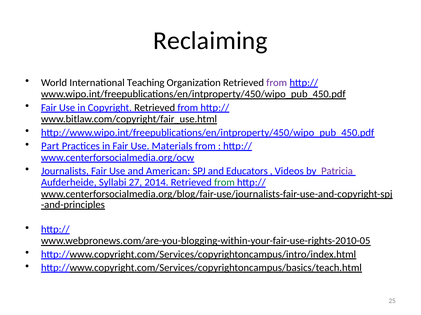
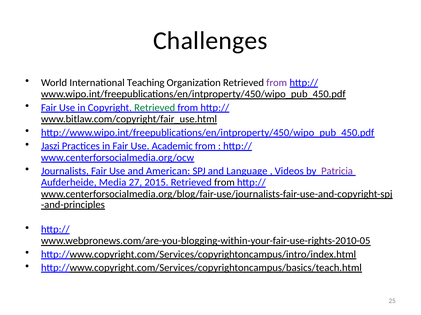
Reclaiming: Reclaiming -> Challenges
Retrieved at (155, 108) colour: black -> green
Part: Part -> Jaszi
Materials: Materials -> Academic
Educators: Educators -> Language
Syllabi: Syllabi -> Media
2014: 2014 -> 2015
from at (224, 183) colour: green -> black
